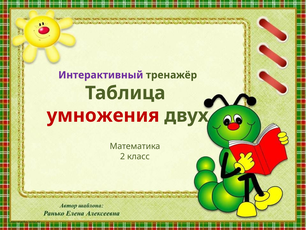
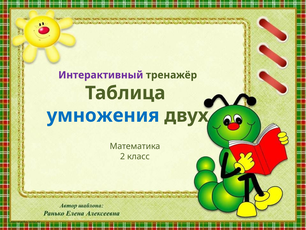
умножения colour: red -> blue
